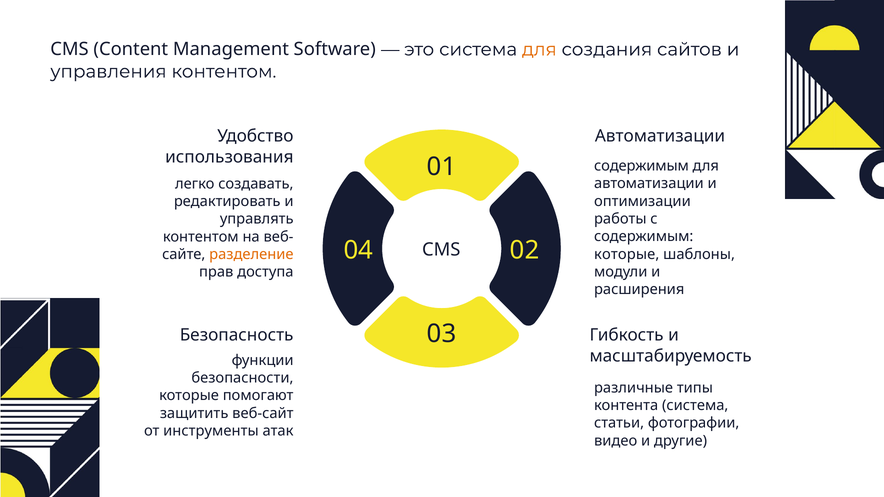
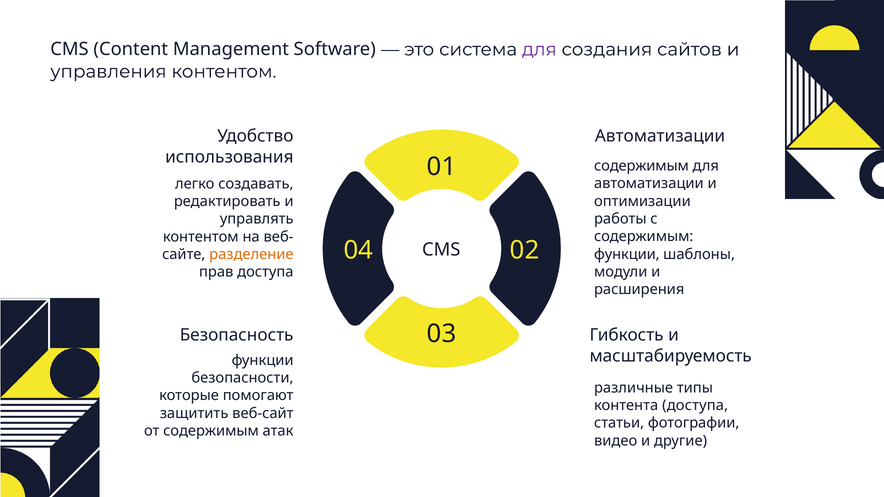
для at (539, 49) colour: orange -> purple
которые at (627, 254): которые -> функции
контента система: система -> доступа
от инструменты: инструменты -> содержимым
